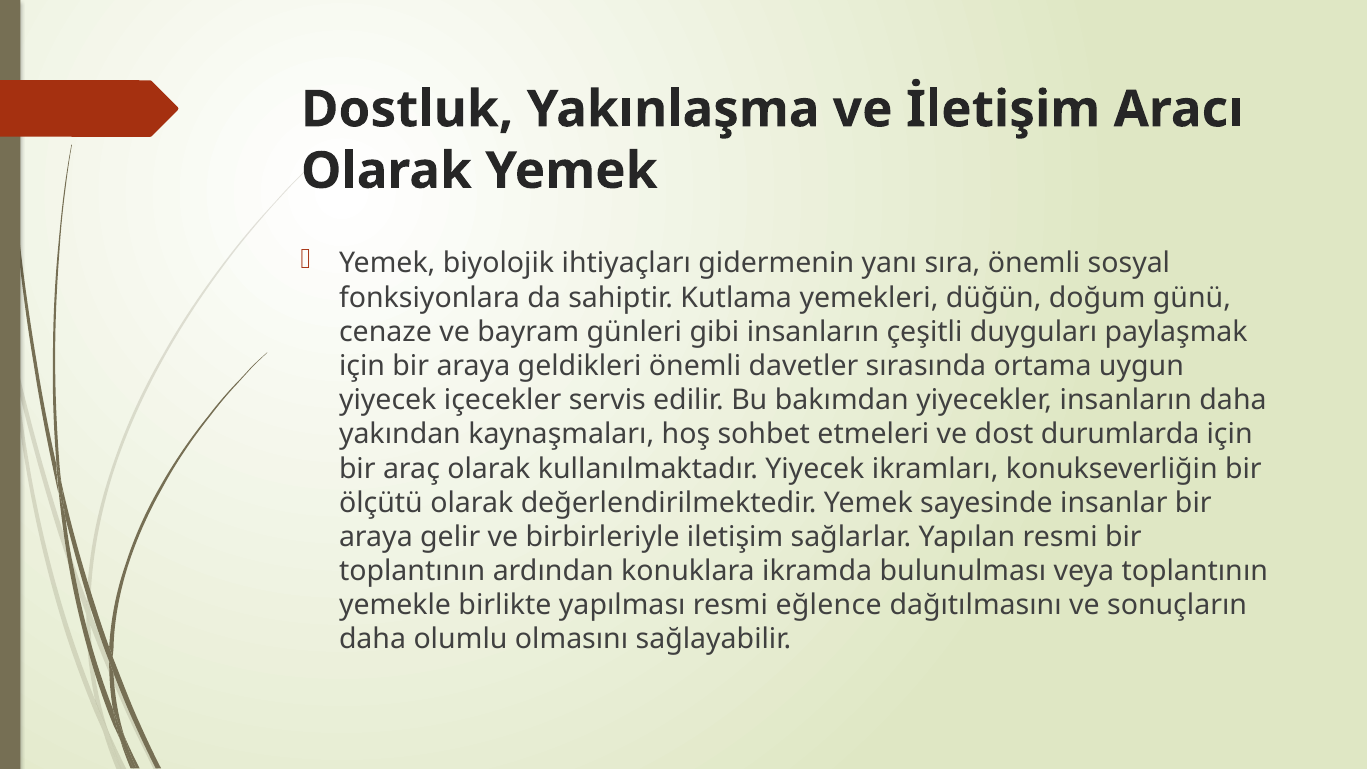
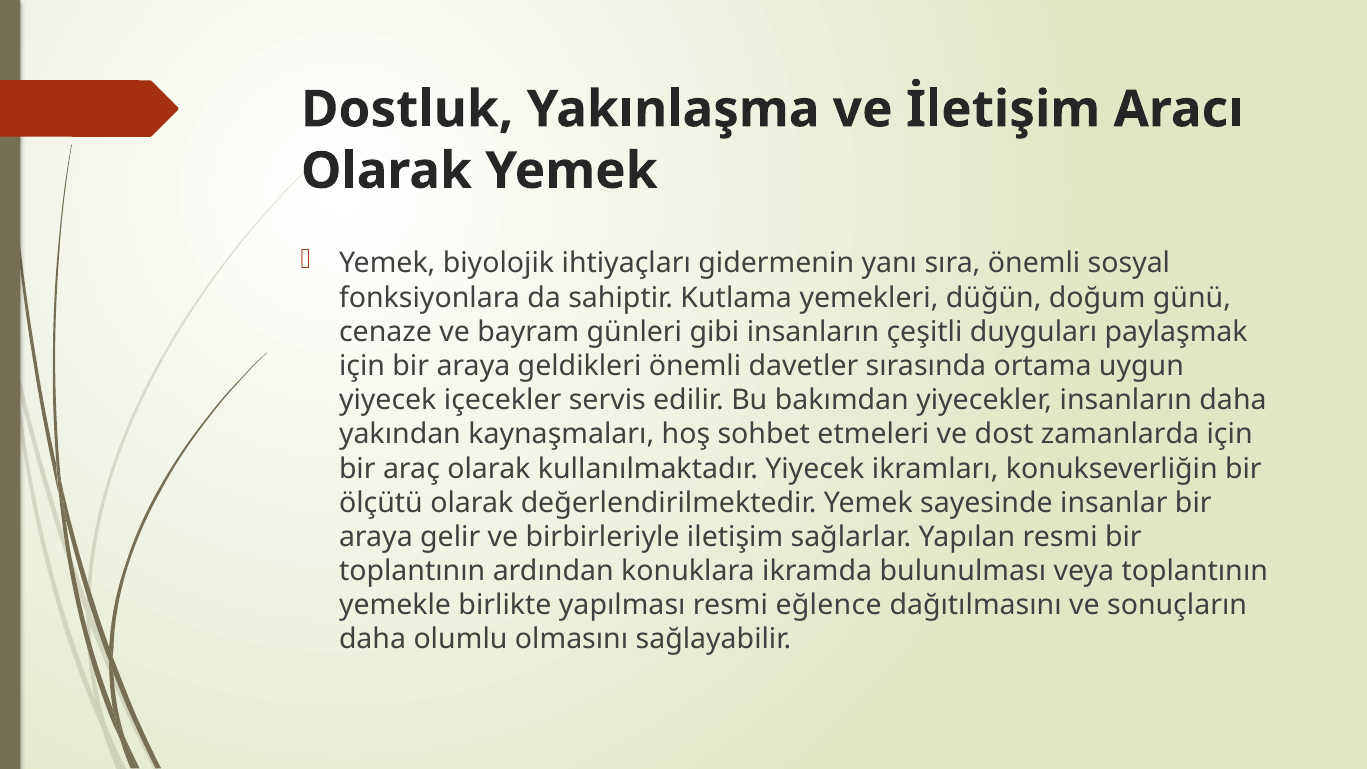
durumlarda: durumlarda -> zamanlarda
